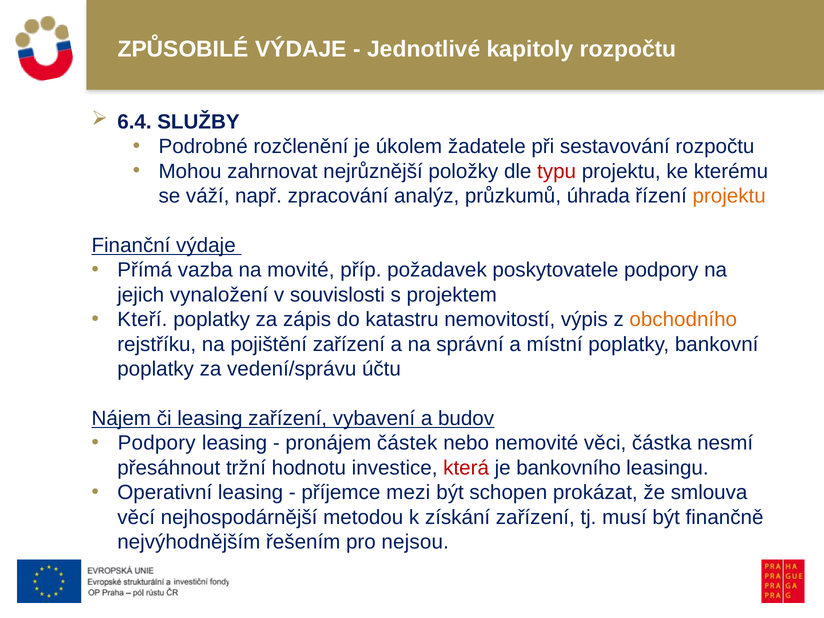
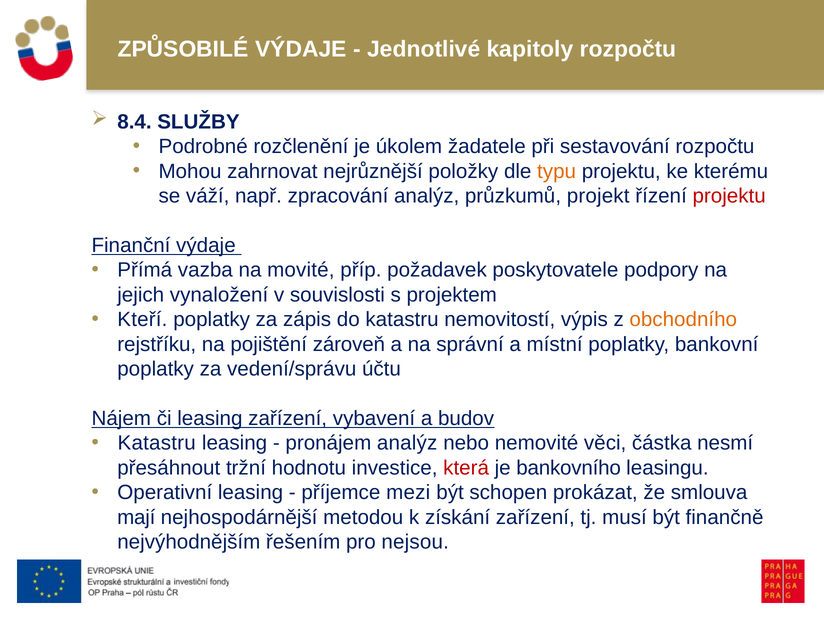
6.4: 6.4 -> 8.4
typu colour: red -> orange
úhrada: úhrada -> projekt
projektu at (729, 196) colour: orange -> red
pojištění zařízení: zařízení -> zároveň
Podpory at (157, 443): Podpory -> Katastru
pronájem částek: částek -> analýz
věcí: věcí -> mají
